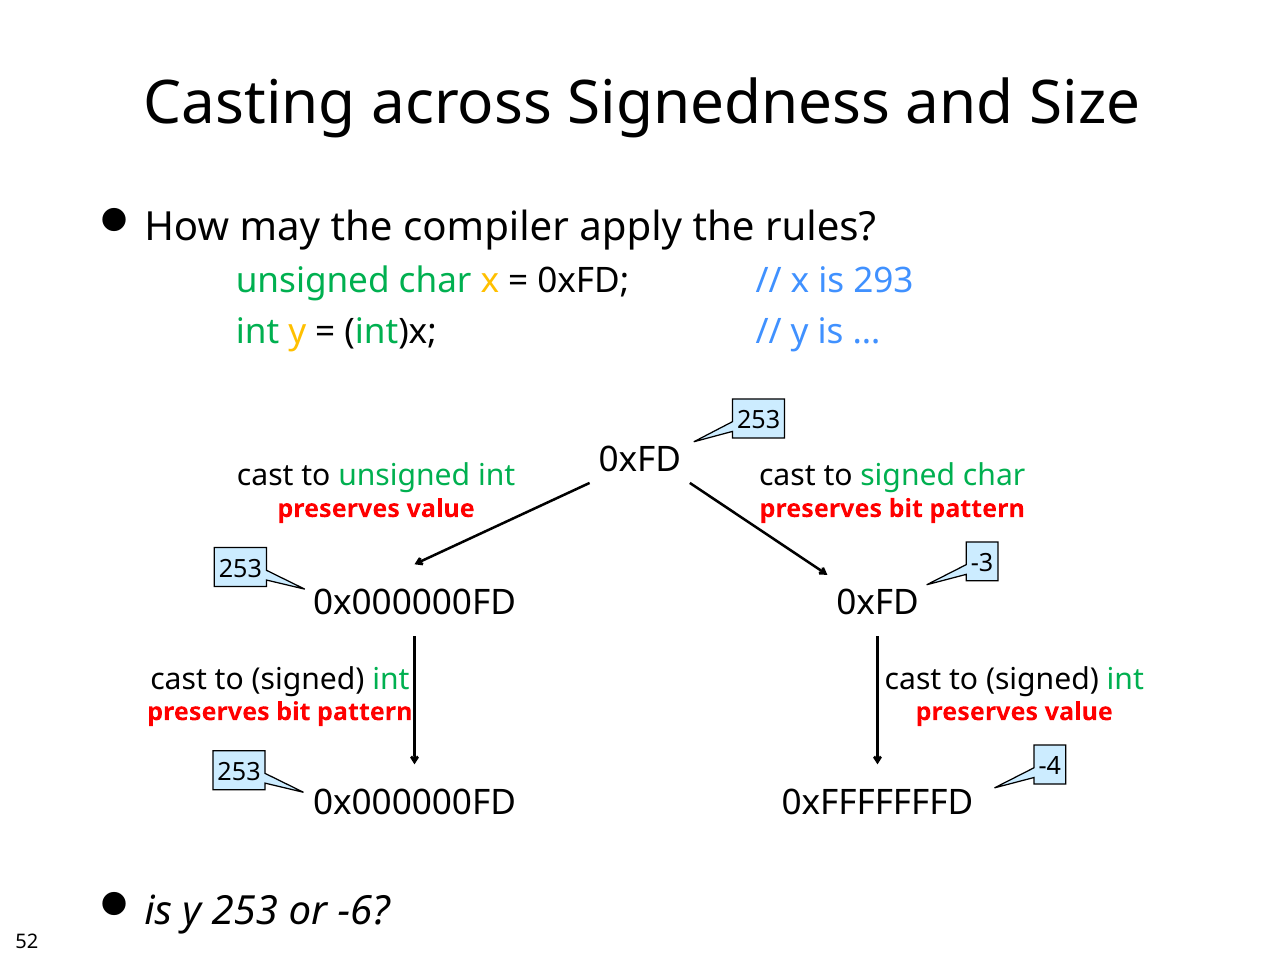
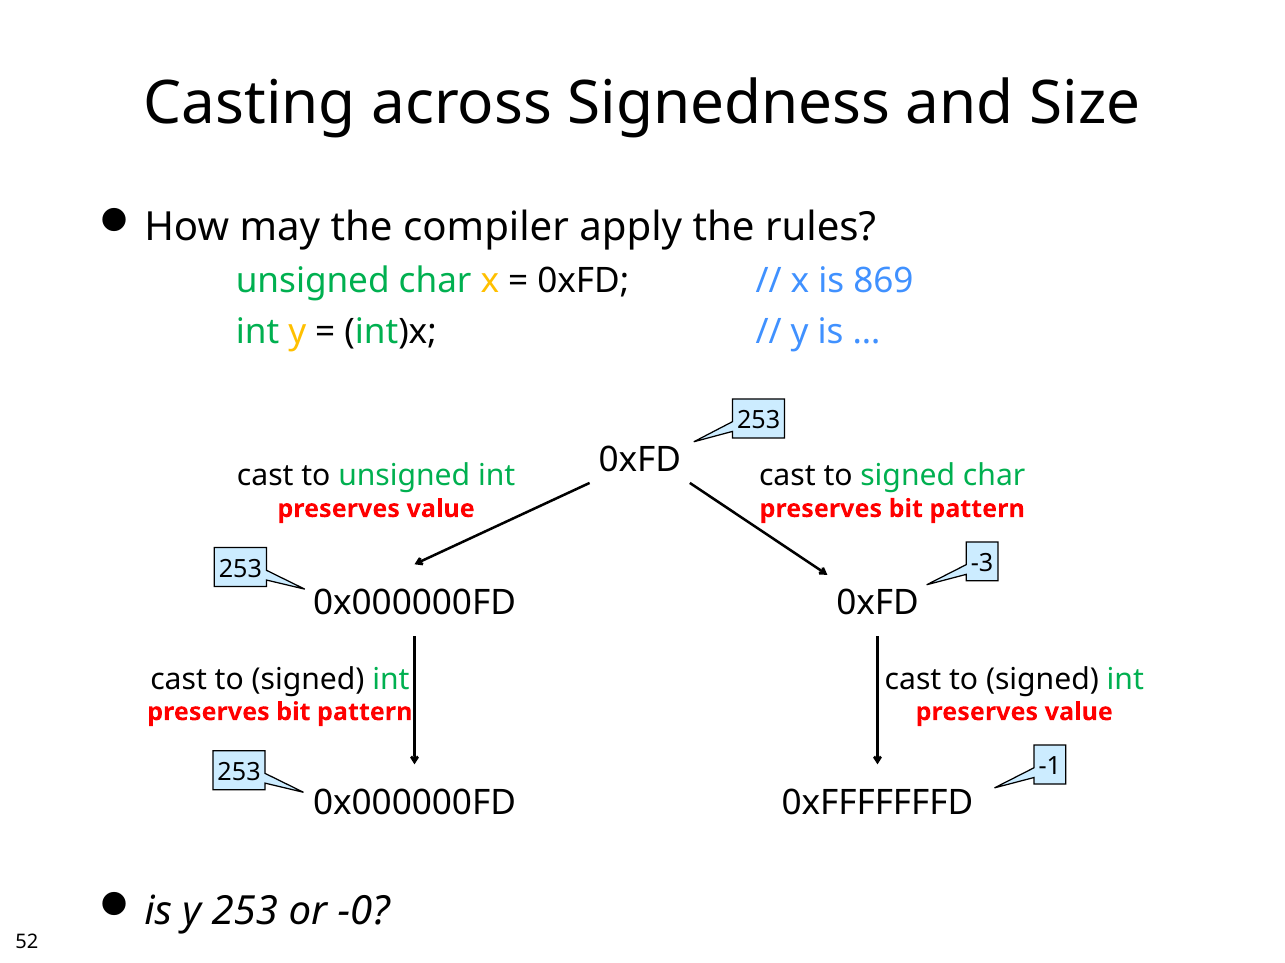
293: 293 -> 869
-4: -4 -> -1
-6: -6 -> -0
